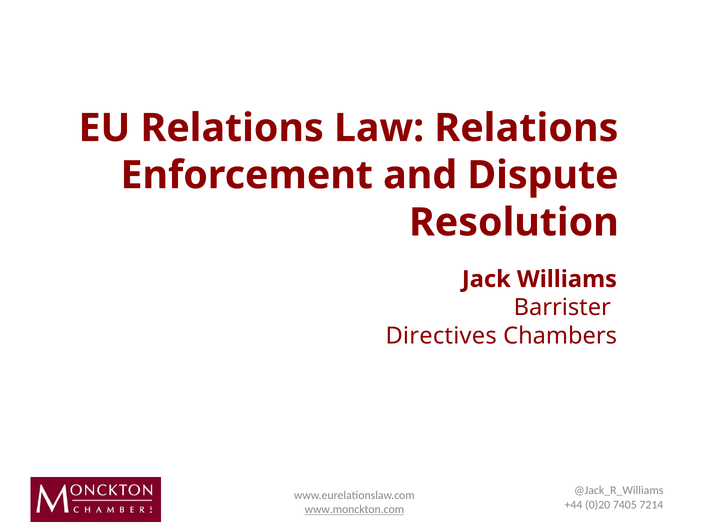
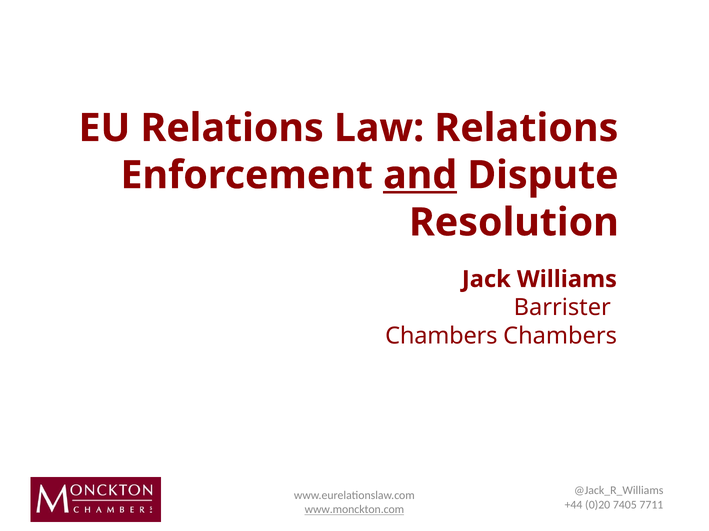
and underline: none -> present
Directives at (441, 336): Directives -> Chambers
7214: 7214 -> 7711
